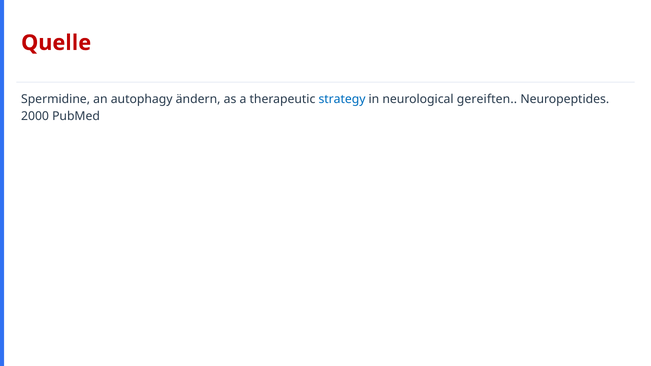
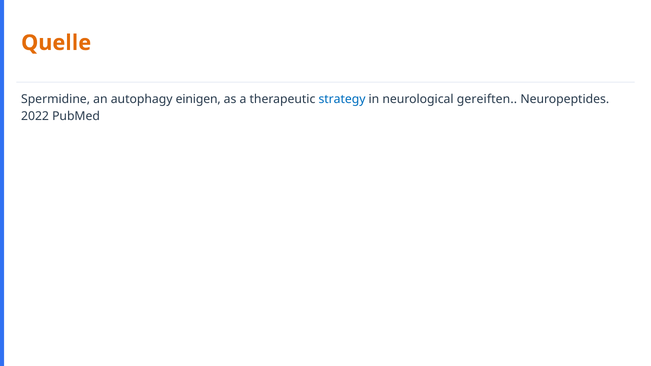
Quelle colour: red -> orange
ändern: ändern -> einigen
2000: 2000 -> 2022
